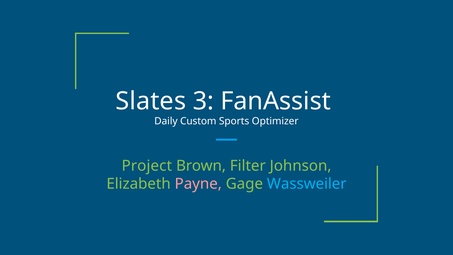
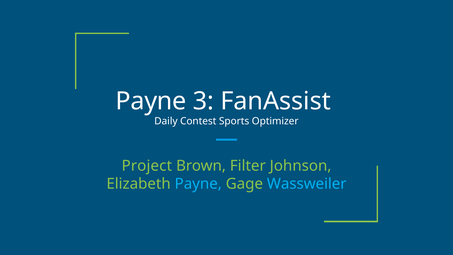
Slates at (151, 101): Slates -> Payne
Custom: Custom -> Contest
Payne at (198, 184) colour: pink -> light blue
